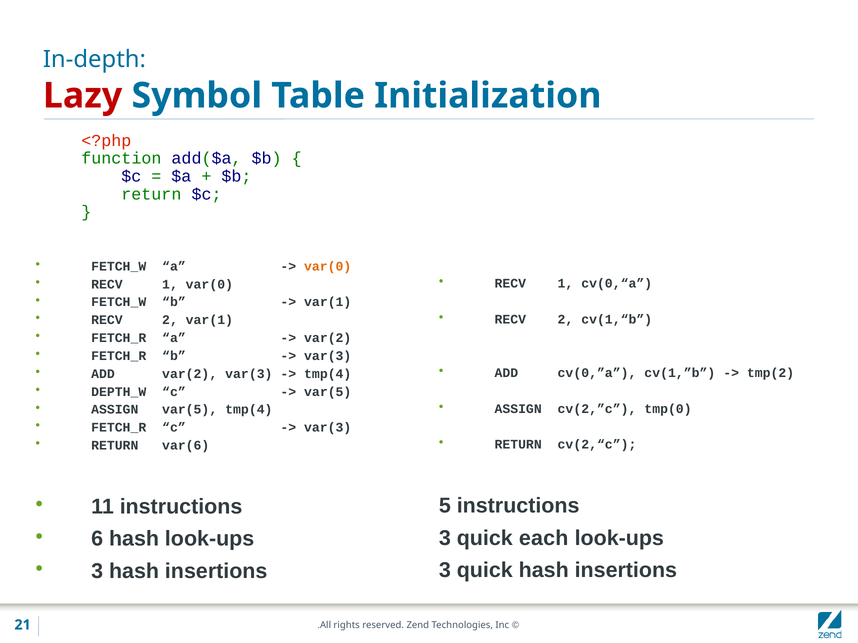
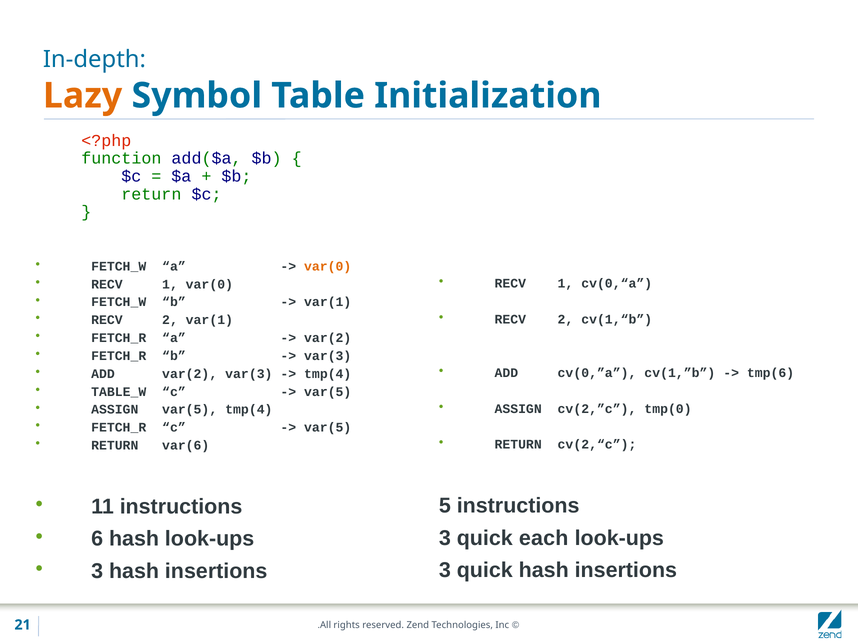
Lazy colour: red -> orange
tmp(2: tmp(2 -> tmp(6
DEPTH_W: DEPTH_W -> TABLE_W
var(3 at (328, 428): var(3 -> var(5
